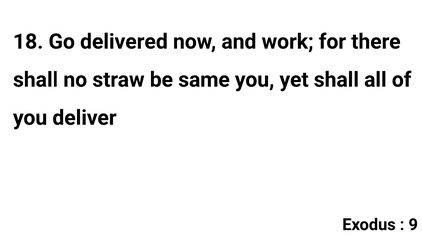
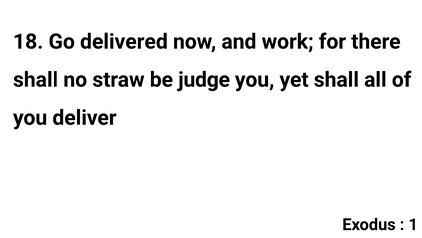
same: same -> judge
9: 9 -> 1
